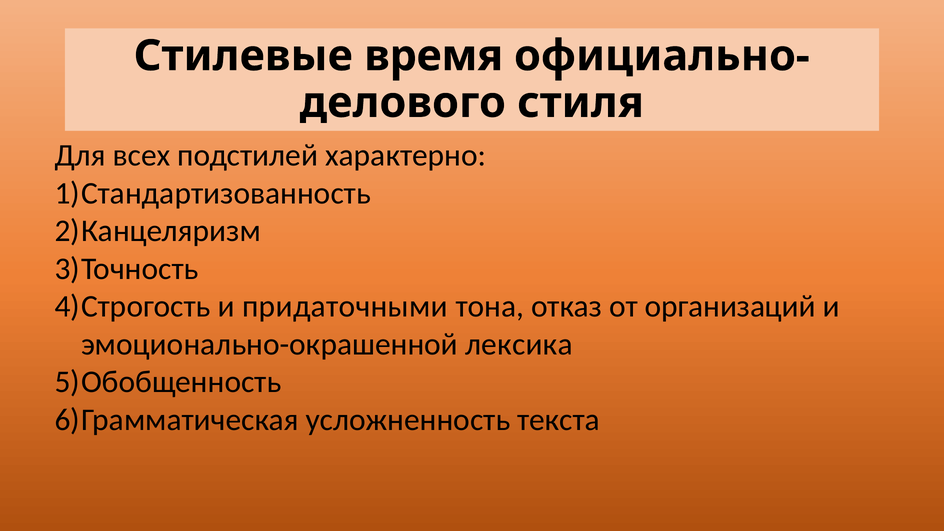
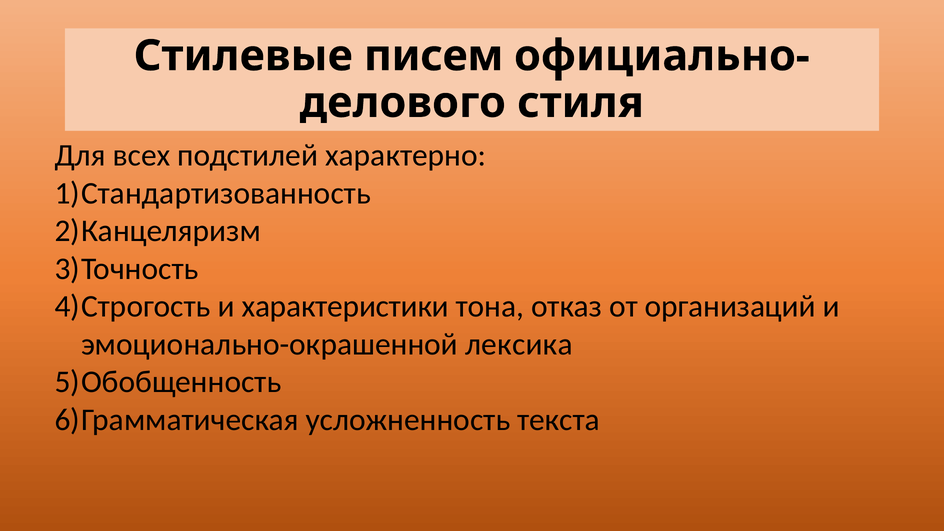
время: время -> писем
придаточными: придаточными -> характеристики
